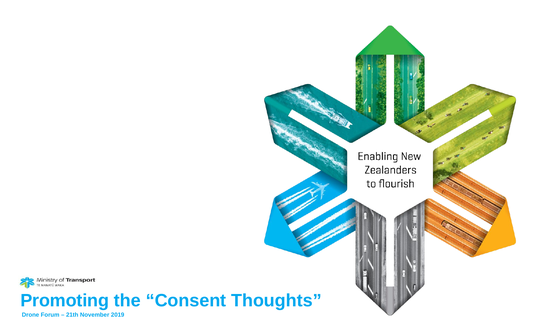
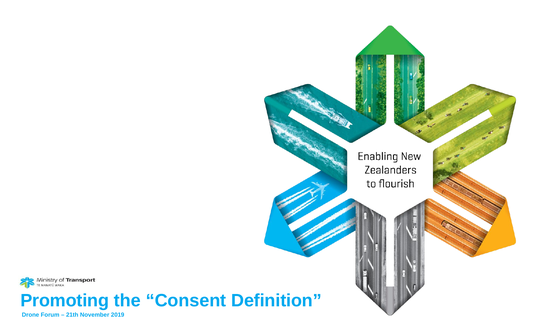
Thoughts: Thoughts -> Definition
